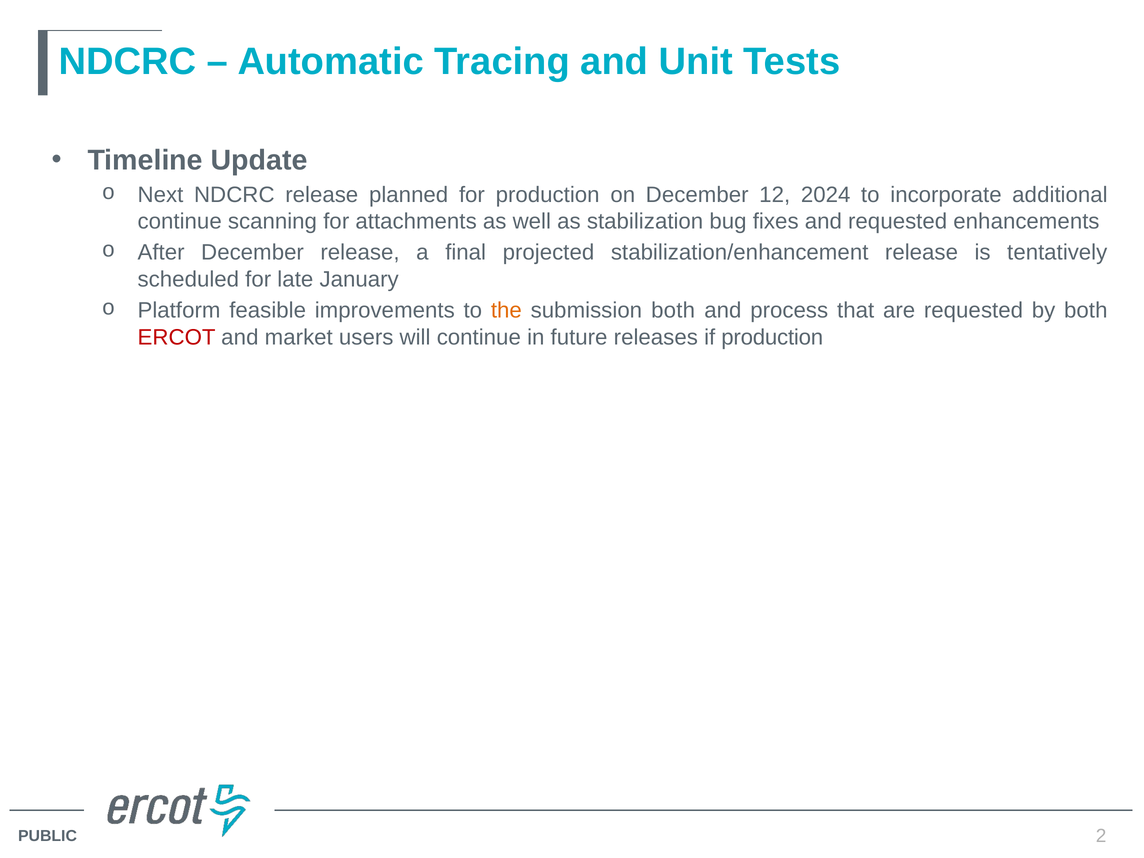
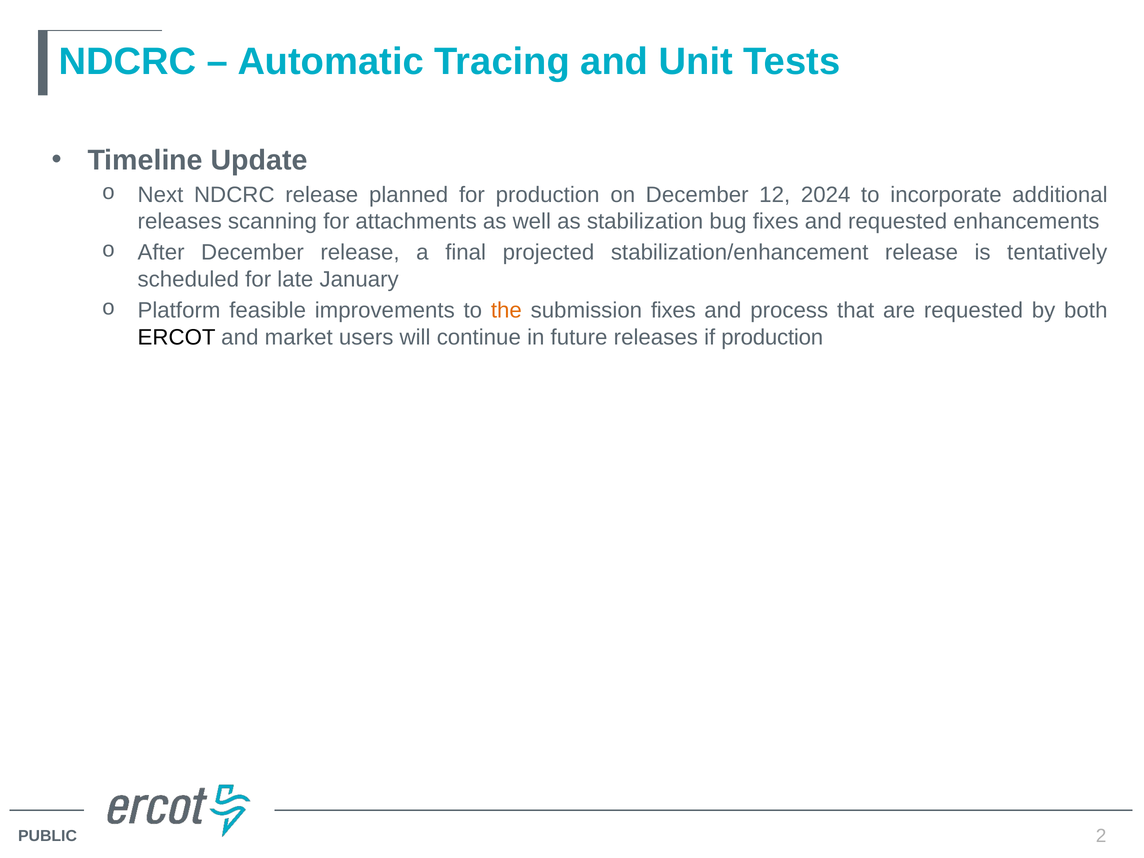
continue at (180, 221): continue -> releases
submission both: both -> fixes
ERCOT colour: red -> black
